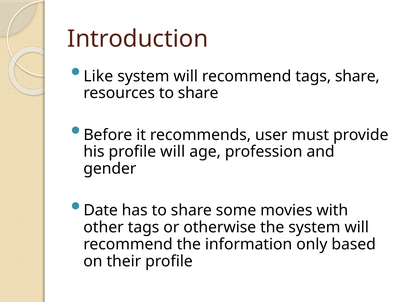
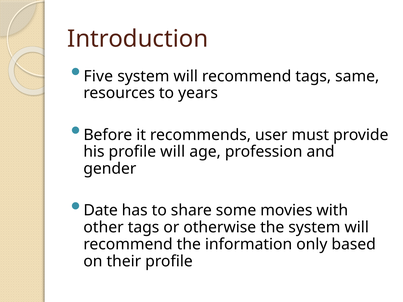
Like: Like -> Five
tags share: share -> same
resources to share: share -> years
